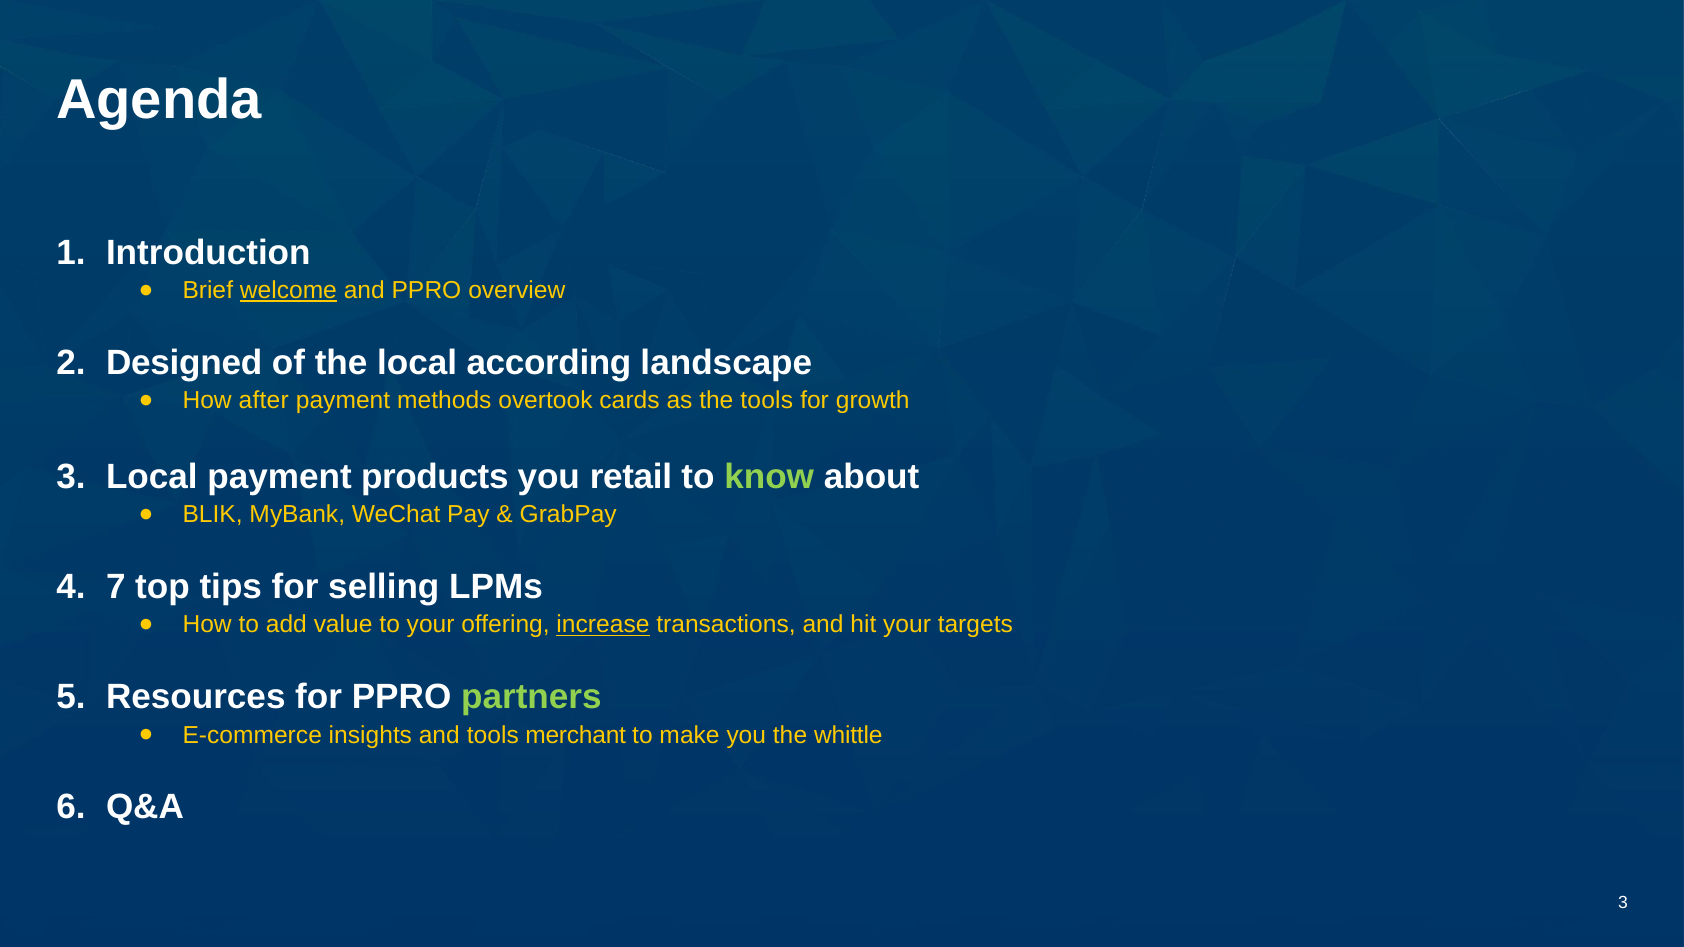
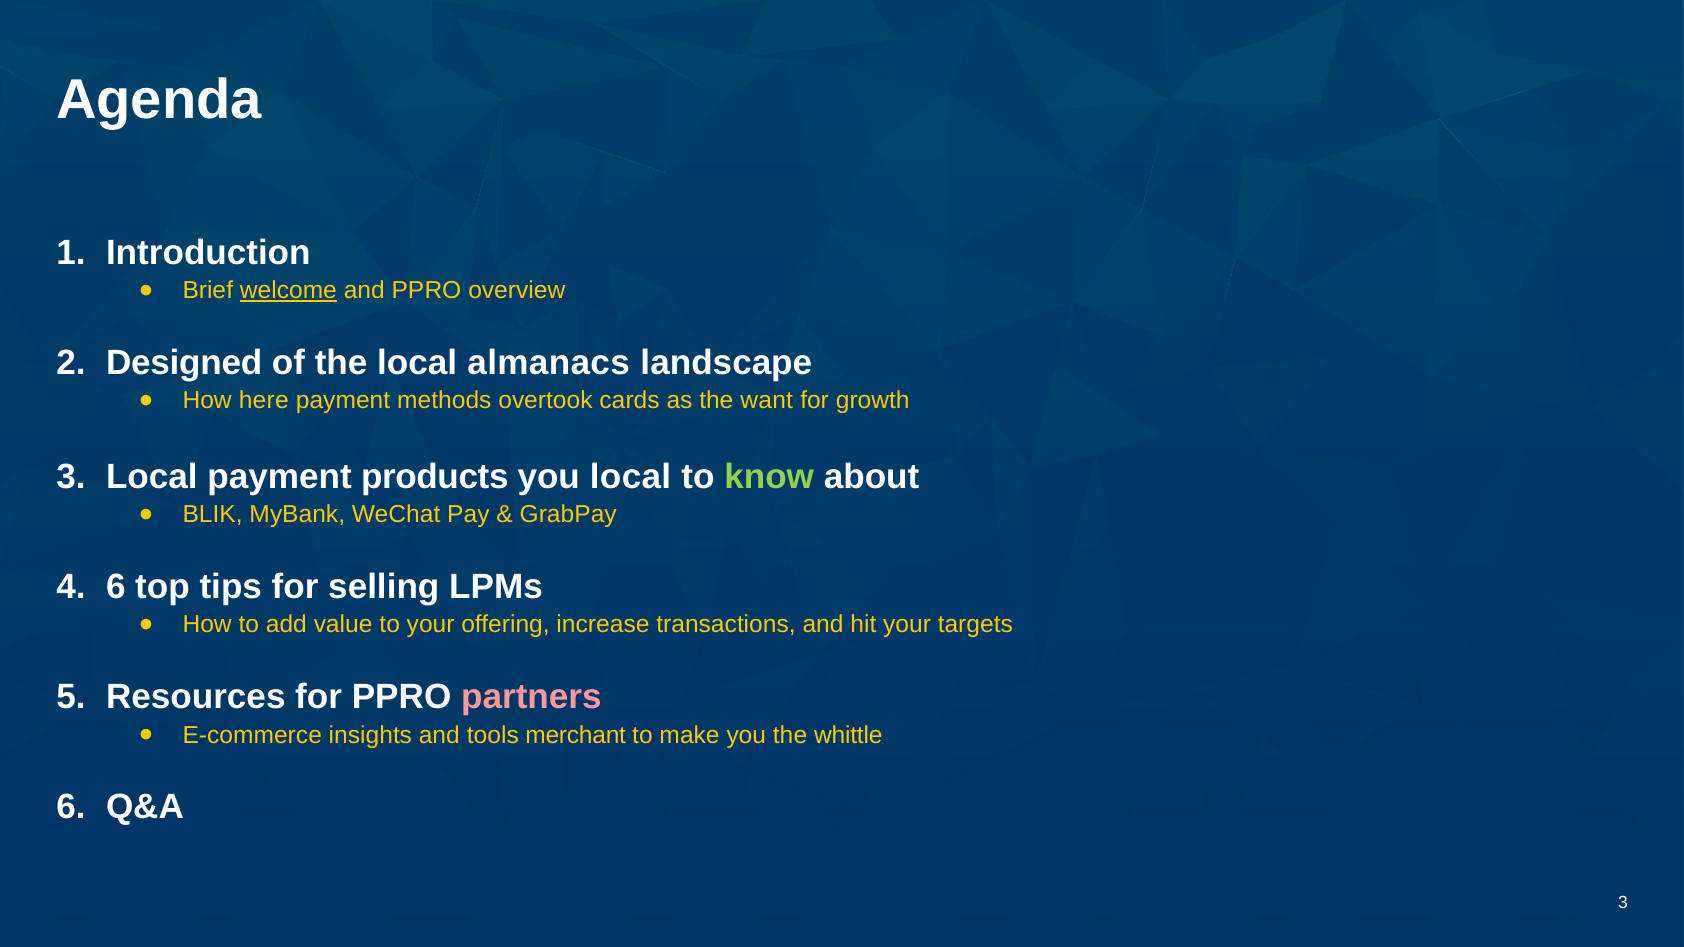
according: according -> almanacs
after: after -> here
the tools: tools -> want
you retail: retail -> local
7 at (116, 587): 7 -> 6
increase underline: present -> none
partners colour: light green -> pink
